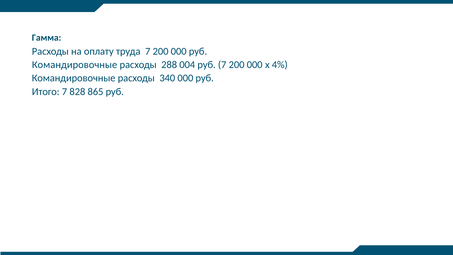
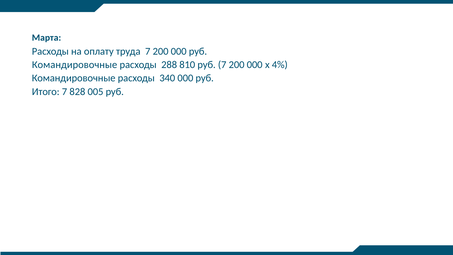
Гамма: Гамма -> Марта
004: 004 -> 810
865: 865 -> 005
